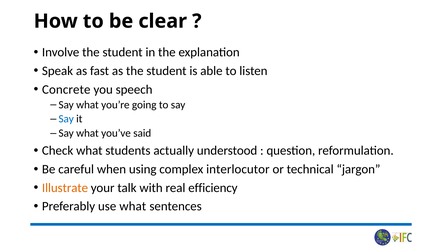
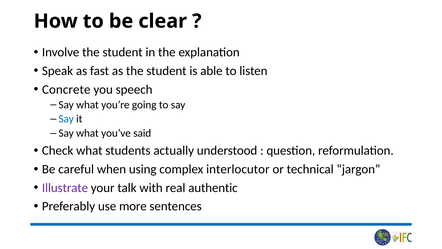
Illustrate colour: orange -> purple
efficiency: efficiency -> authentic
use what: what -> more
